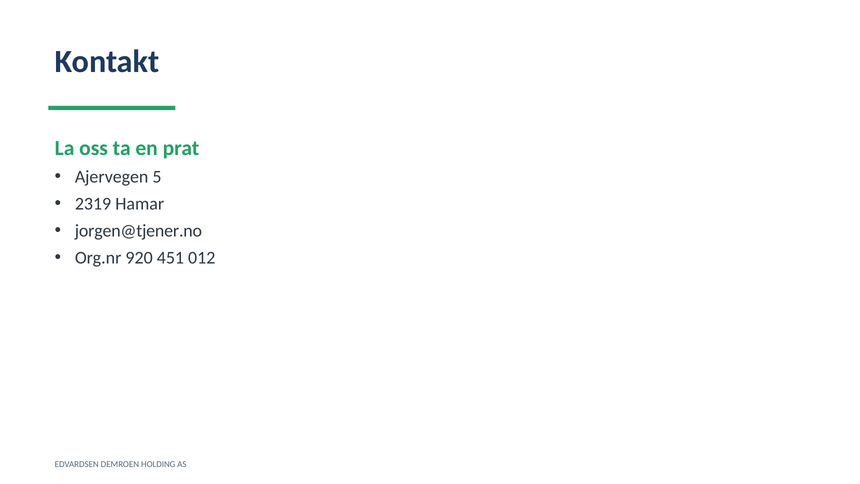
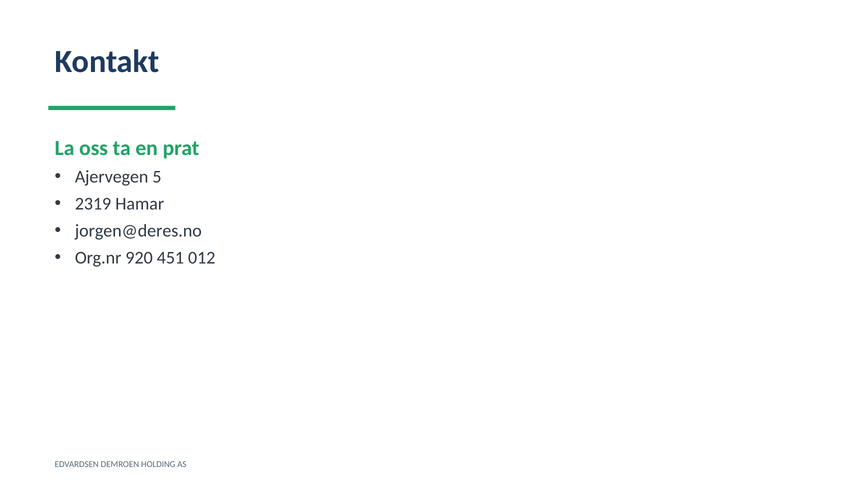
jorgen@tjener.no: jorgen@tjener.no -> jorgen@deres.no
